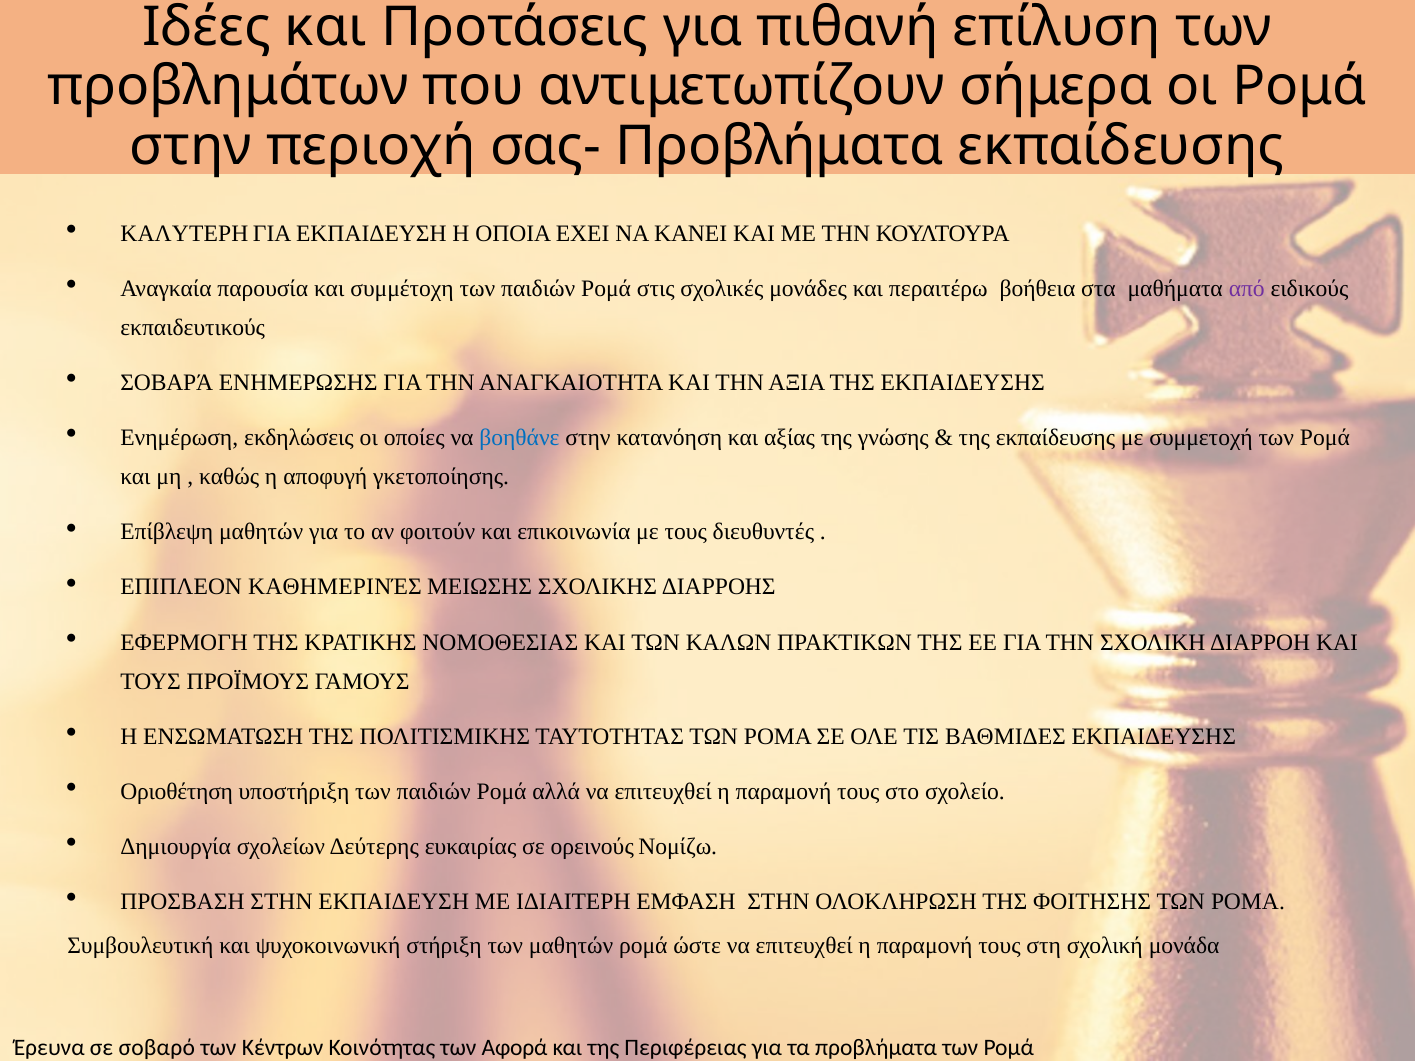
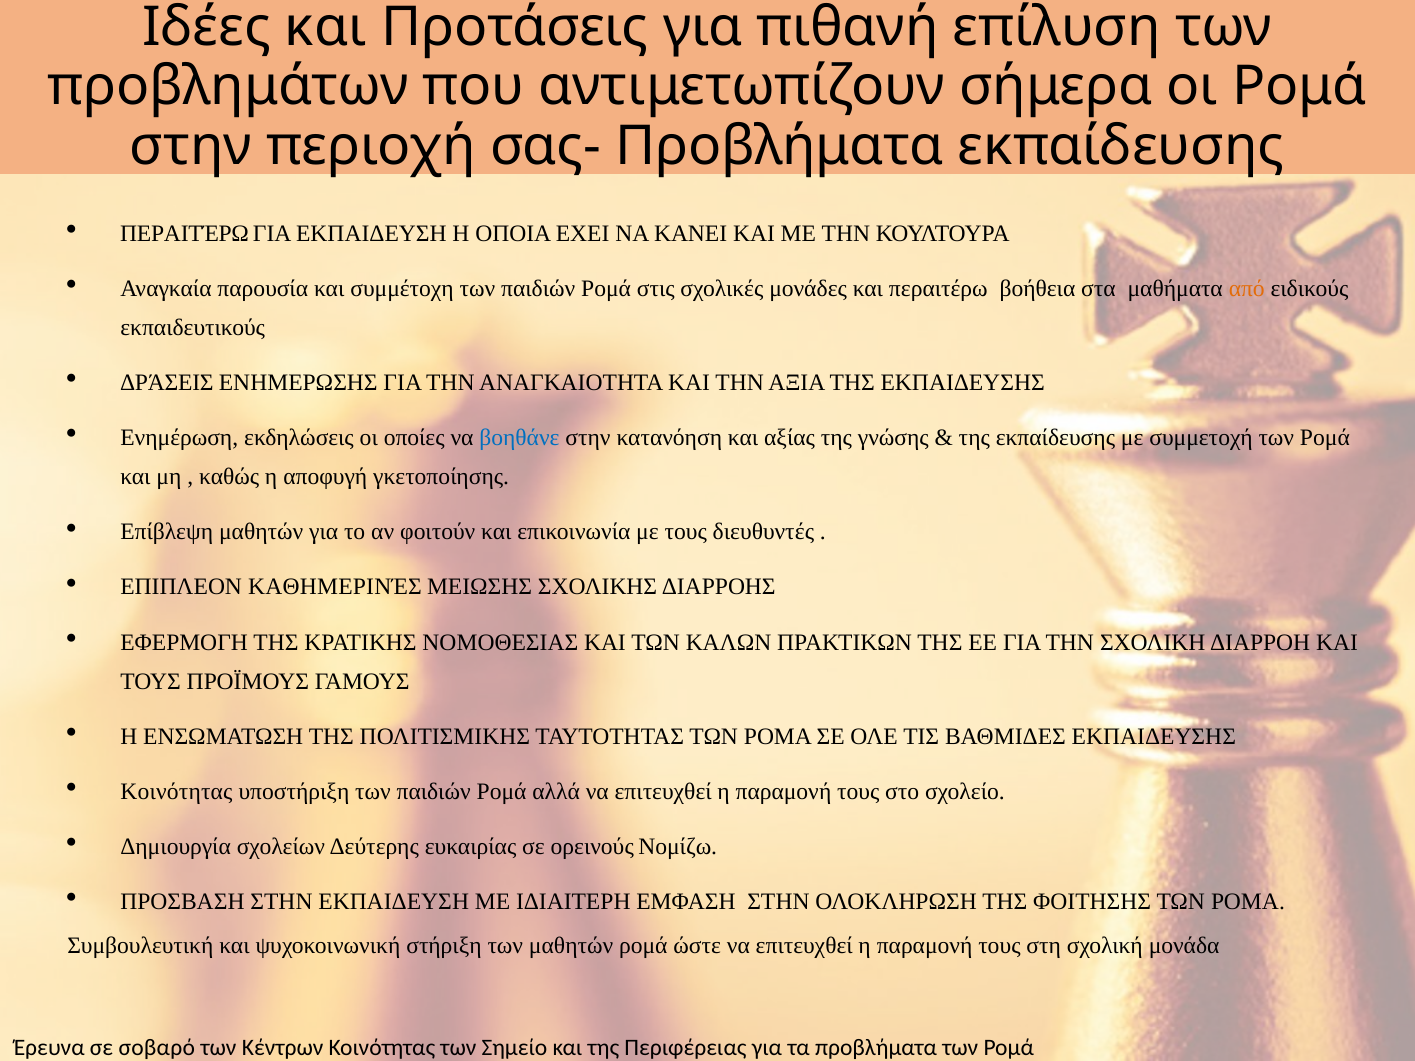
ΚΑΛΥΤΕΡΗ at (184, 233): ΚΑΛΥΤΕΡΗ -> ΠΕΡΑΙΤΈΡΩ
από colour: purple -> orange
ΣΟΒΑΡΆ: ΣΟΒΑΡΆ -> ΔΡΆΣΕΙΣ
Οριοθέτηση at (177, 792): Οριοθέτηση -> Κοινότητας
Αφορά: Αφορά -> Σημείο
